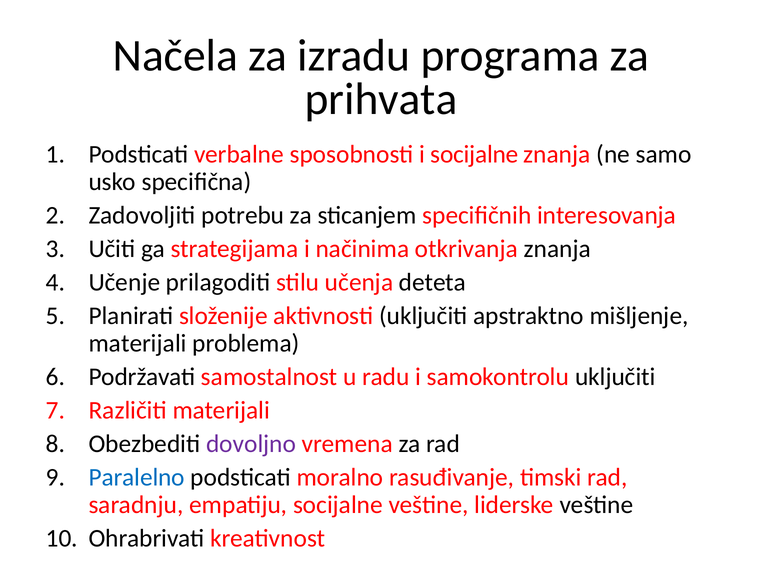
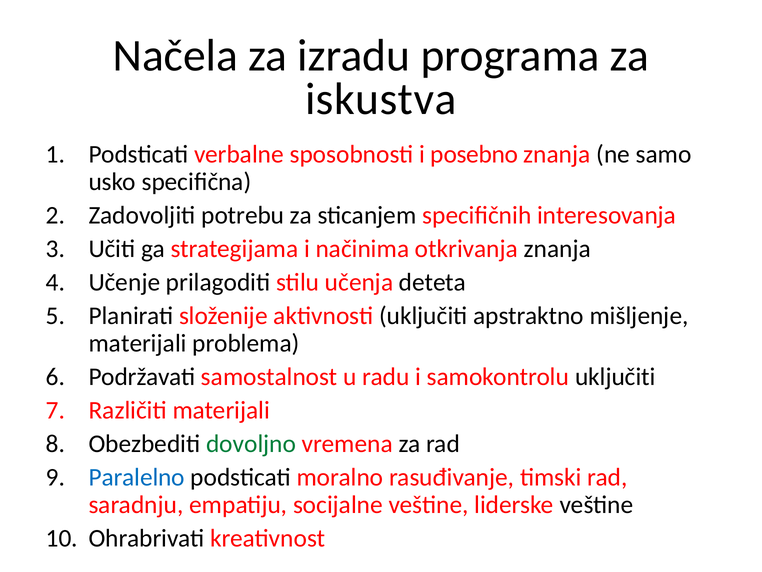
prihvata: prihvata -> iskustva
i socijalne: socijalne -> posebno
dovoljno colour: purple -> green
